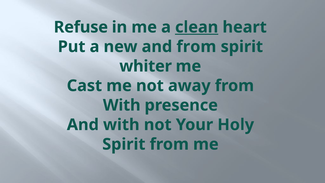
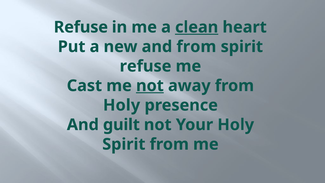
whiter at (146, 66): whiter -> refuse
not at (150, 86) underline: none -> present
With at (122, 105): With -> Holy
And with: with -> guilt
